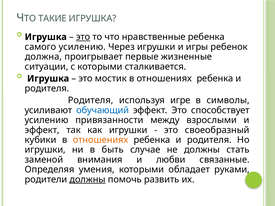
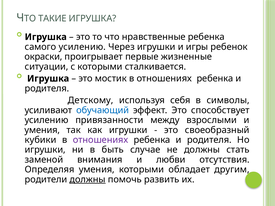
это at (83, 37) underline: present -> none
должна: должна -> окраски
Родителя at (91, 100): Родителя -> Детскому
игре: игре -> себя
эффект at (42, 130): эффект -> умения
отношениях at (100, 140) colour: orange -> purple
связанные: связанные -> отсутствия
руками: руками -> другим
